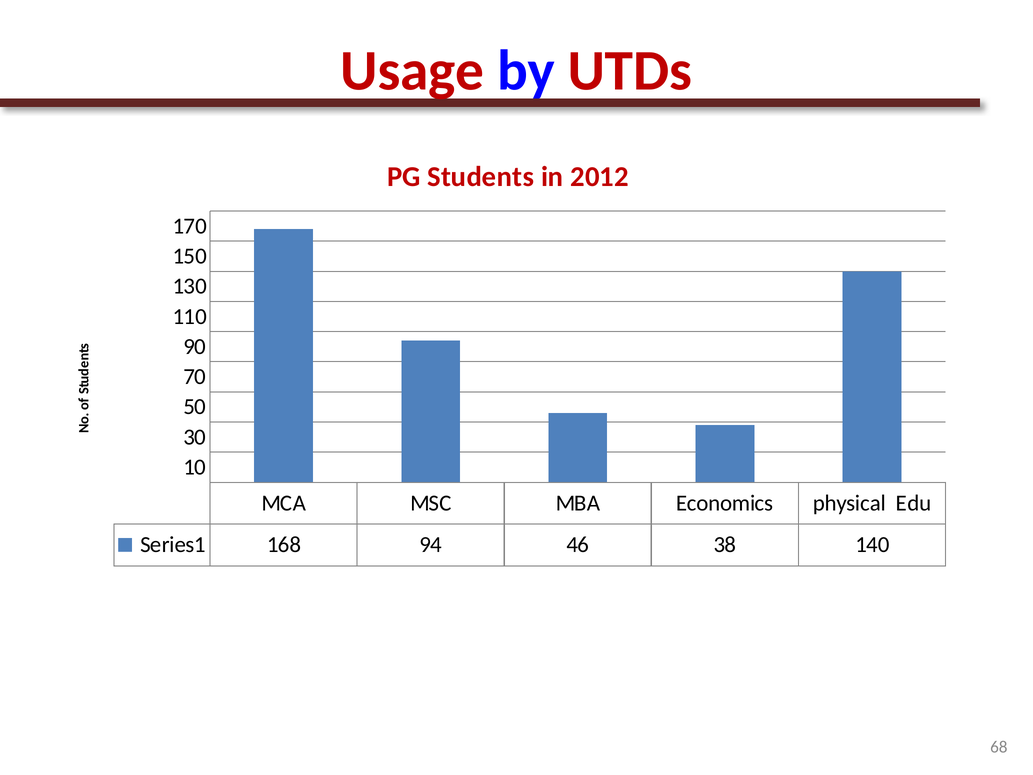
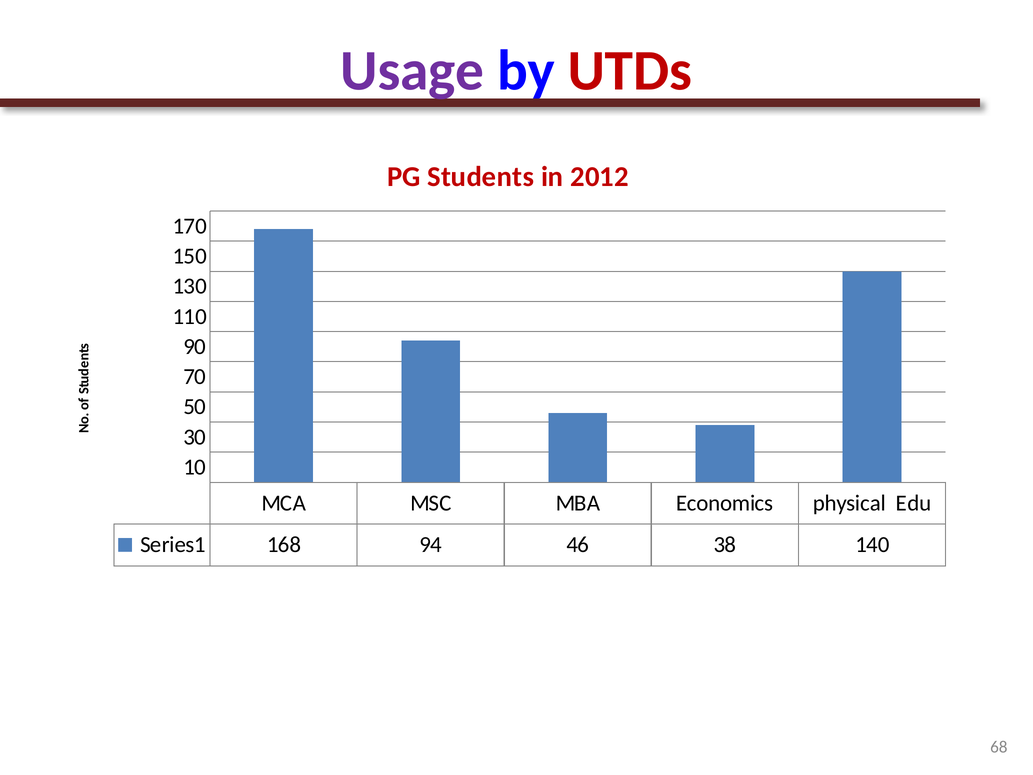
Usage colour: red -> purple
